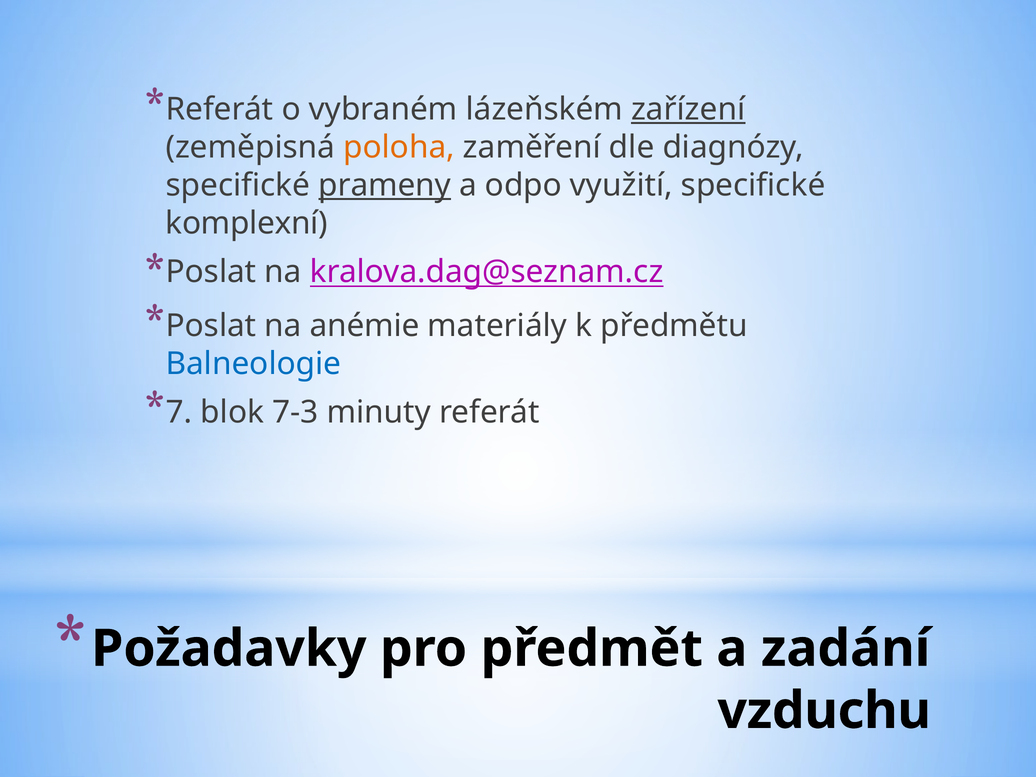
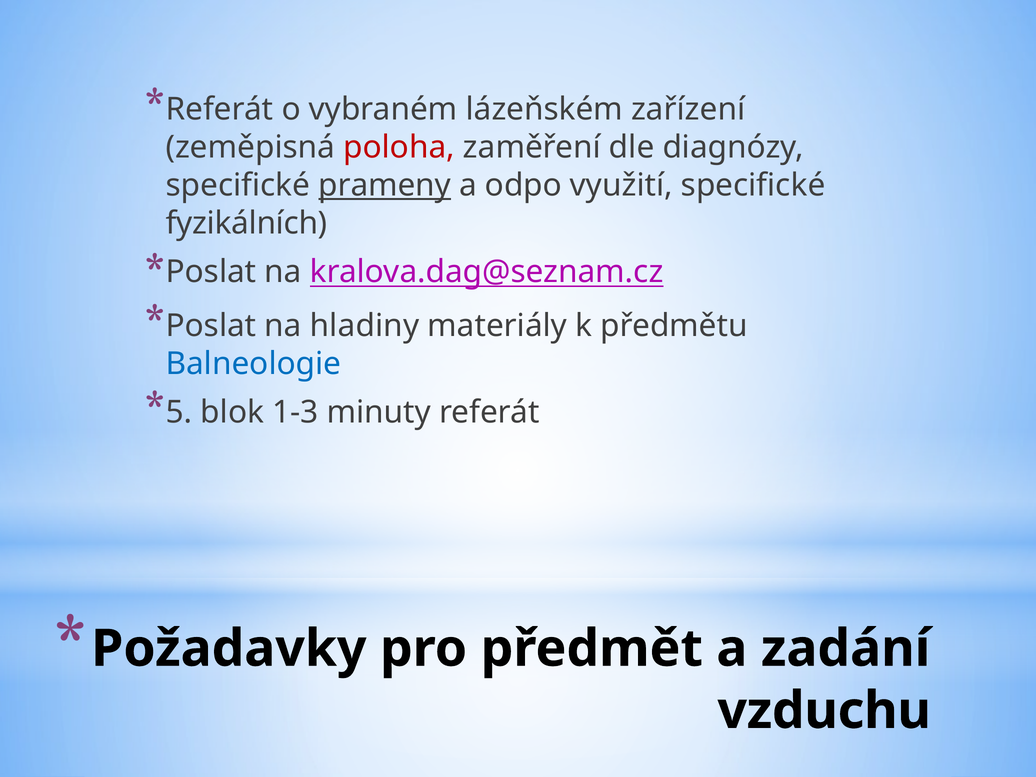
zařízení underline: present -> none
poloha colour: orange -> red
komplexní: komplexní -> fyzikálních
anémie: anémie -> hladiny
7: 7 -> 5
7-3: 7-3 -> 1-3
